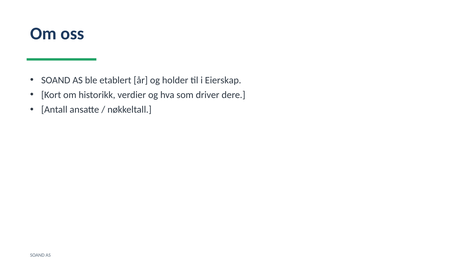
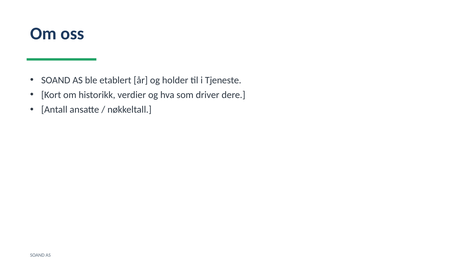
Eierskap: Eierskap -> Tjeneste
